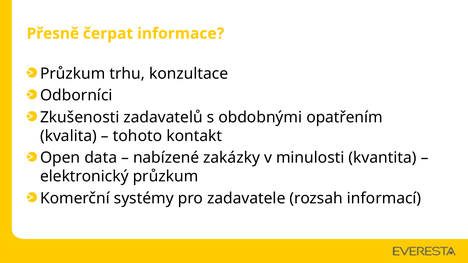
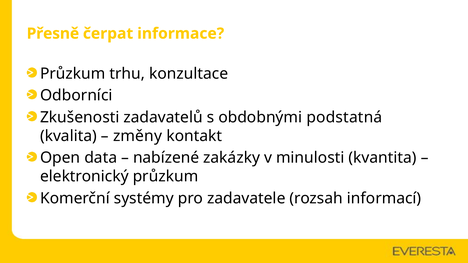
opatřením: opatřením -> podstatná
tohoto: tohoto -> změny
